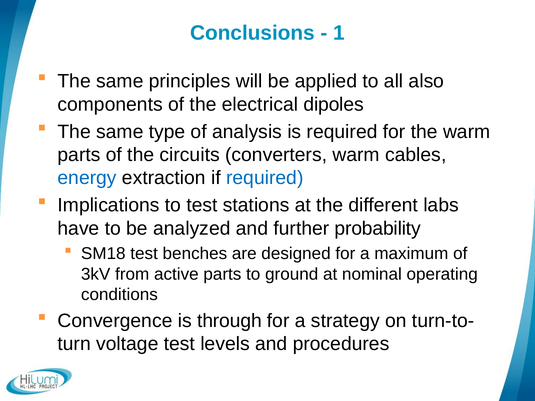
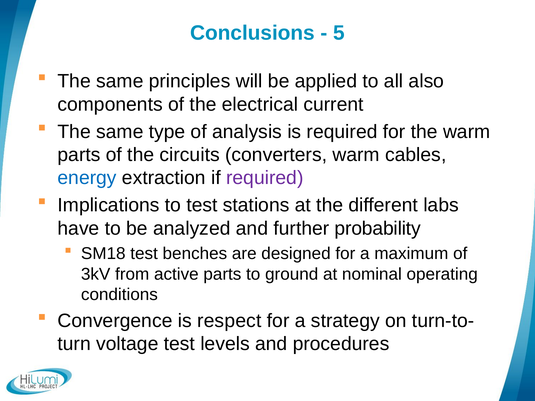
1: 1 -> 5
dipoles: dipoles -> current
required at (265, 178) colour: blue -> purple
through: through -> respect
